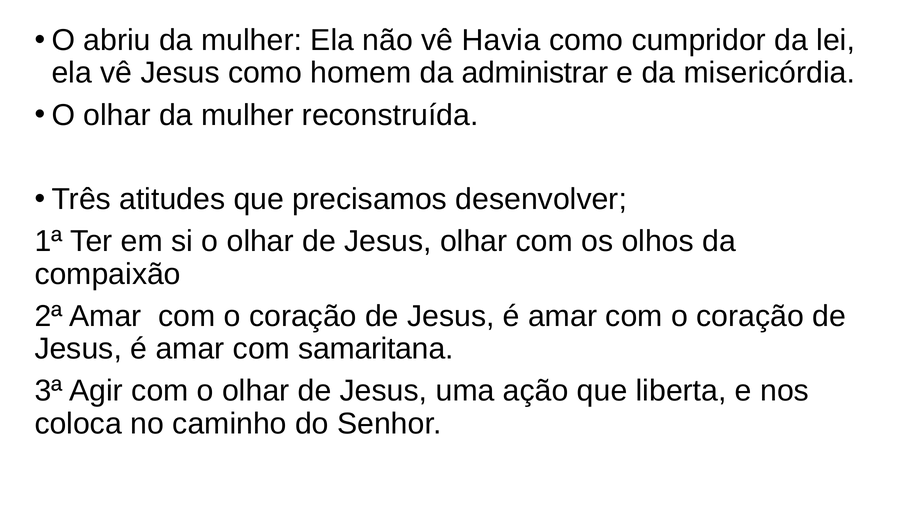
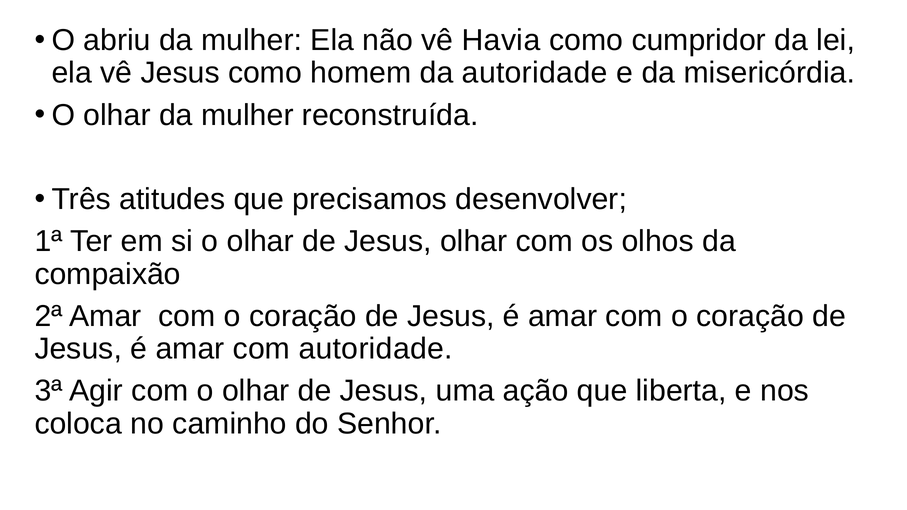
da administrar: administrar -> autoridade
com samaritana: samaritana -> autoridade
